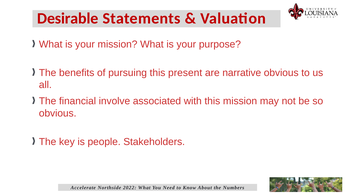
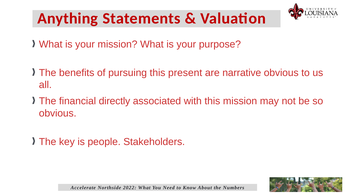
Desirable: Desirable -> Anything
involve: involve -> directly
